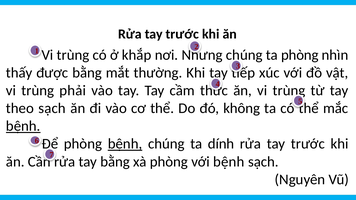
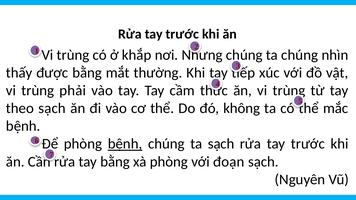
ta phòng: phòng -> chúng
bệnh at (23, 126) underline: present -> none
ta dính: dính -> sạch
với bệnh: bệnh -> đoạn
